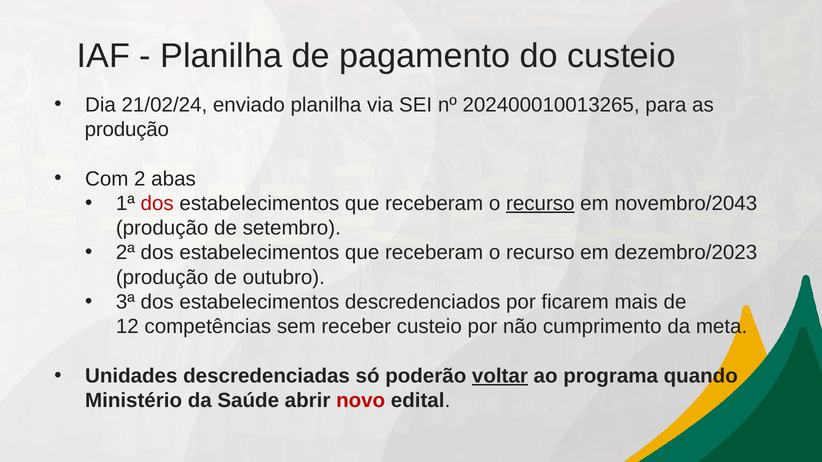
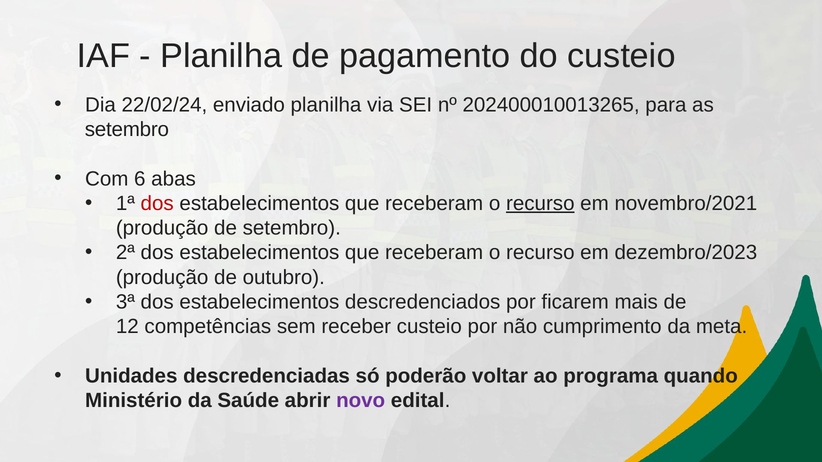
21/02/24: 21/02/24 -> 22/02/24
produção at (127, 130): produção -> setembro
2: 2 -> 6
novembro/2043: novembro/2043 -> novembro/2021
voltar underline: present -> none
novo colour: red -> purple
